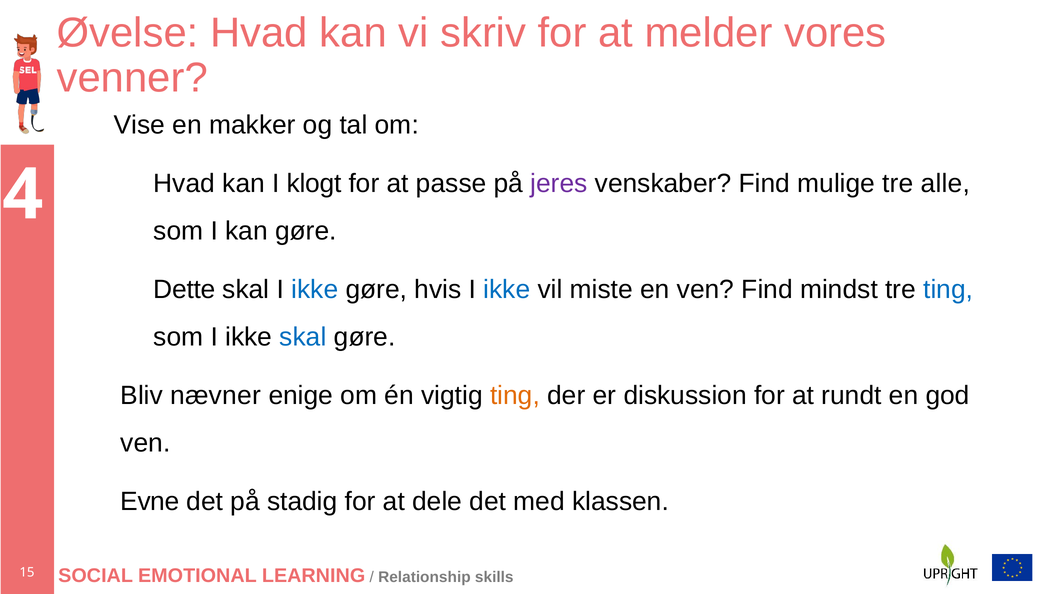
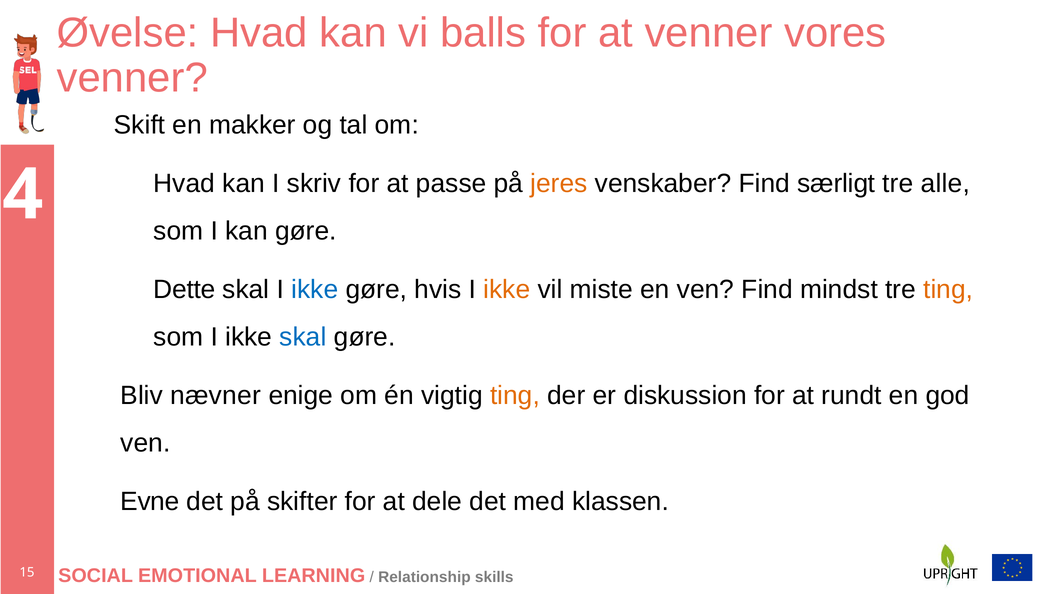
skriv: skriv -> balls
at melder: melder -> venner
Vise: Vise -> Skift
klogt: klogt -> skriv
jeres colour: purple -> orange
mulige: mulige -> særligt
ikke at (507, 289) colour: blue -> orange
ting at (948, 289) colour: blue -> orange
stadig: stadig -> skifter
